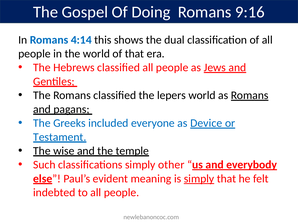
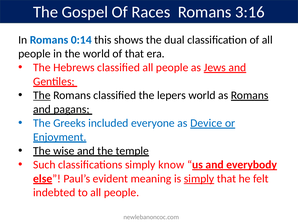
Doing: Doing -> Races
9:16: 9:16 -> 3:16
4:14: 4:14 -> 0:14
The at (42, 96) underline: none -> present
Testament: Testament -> Enjoyment
other: other -> know
